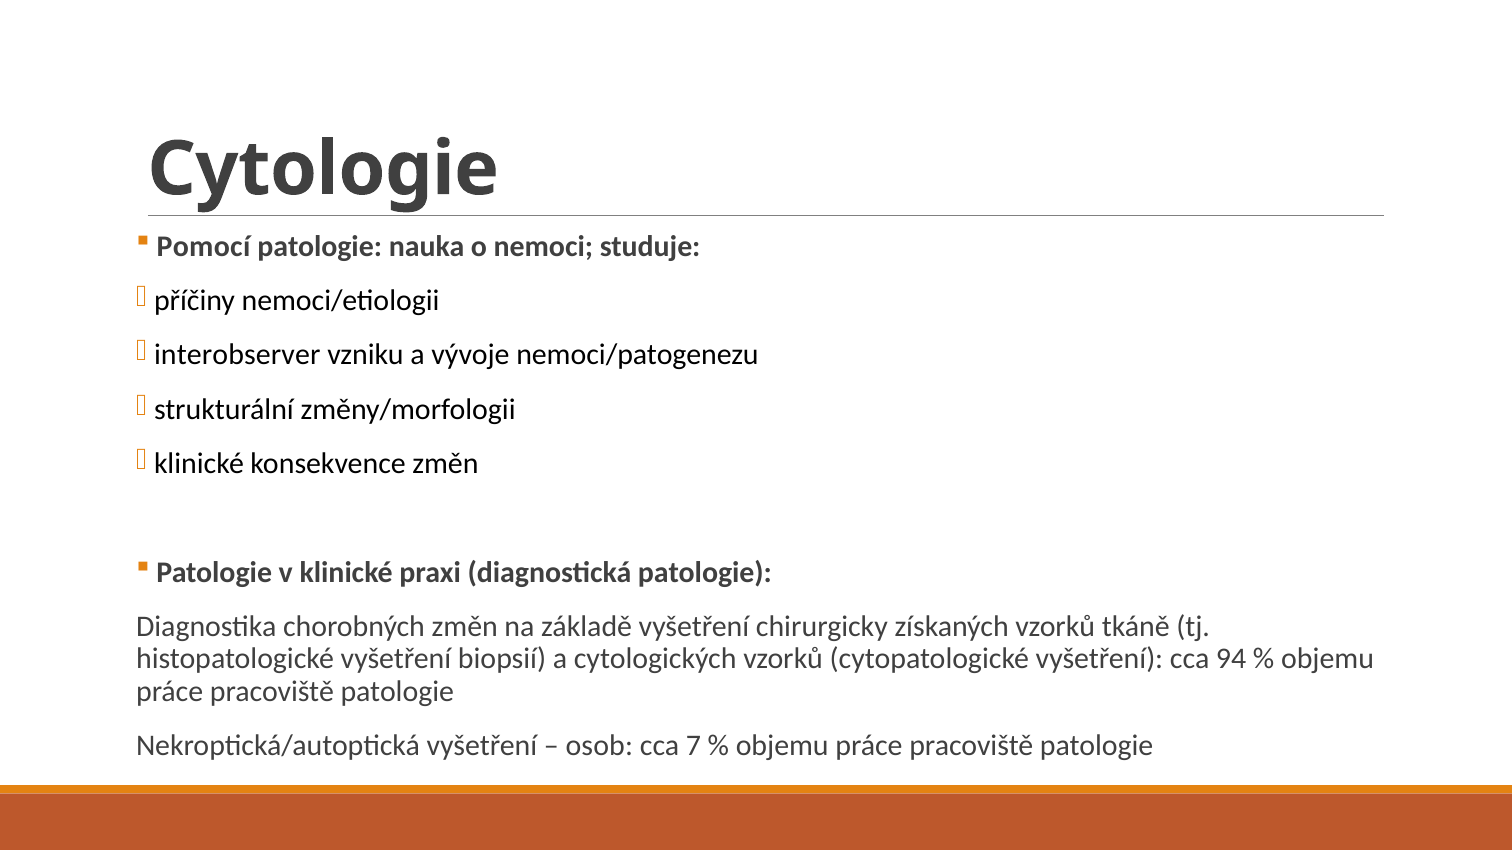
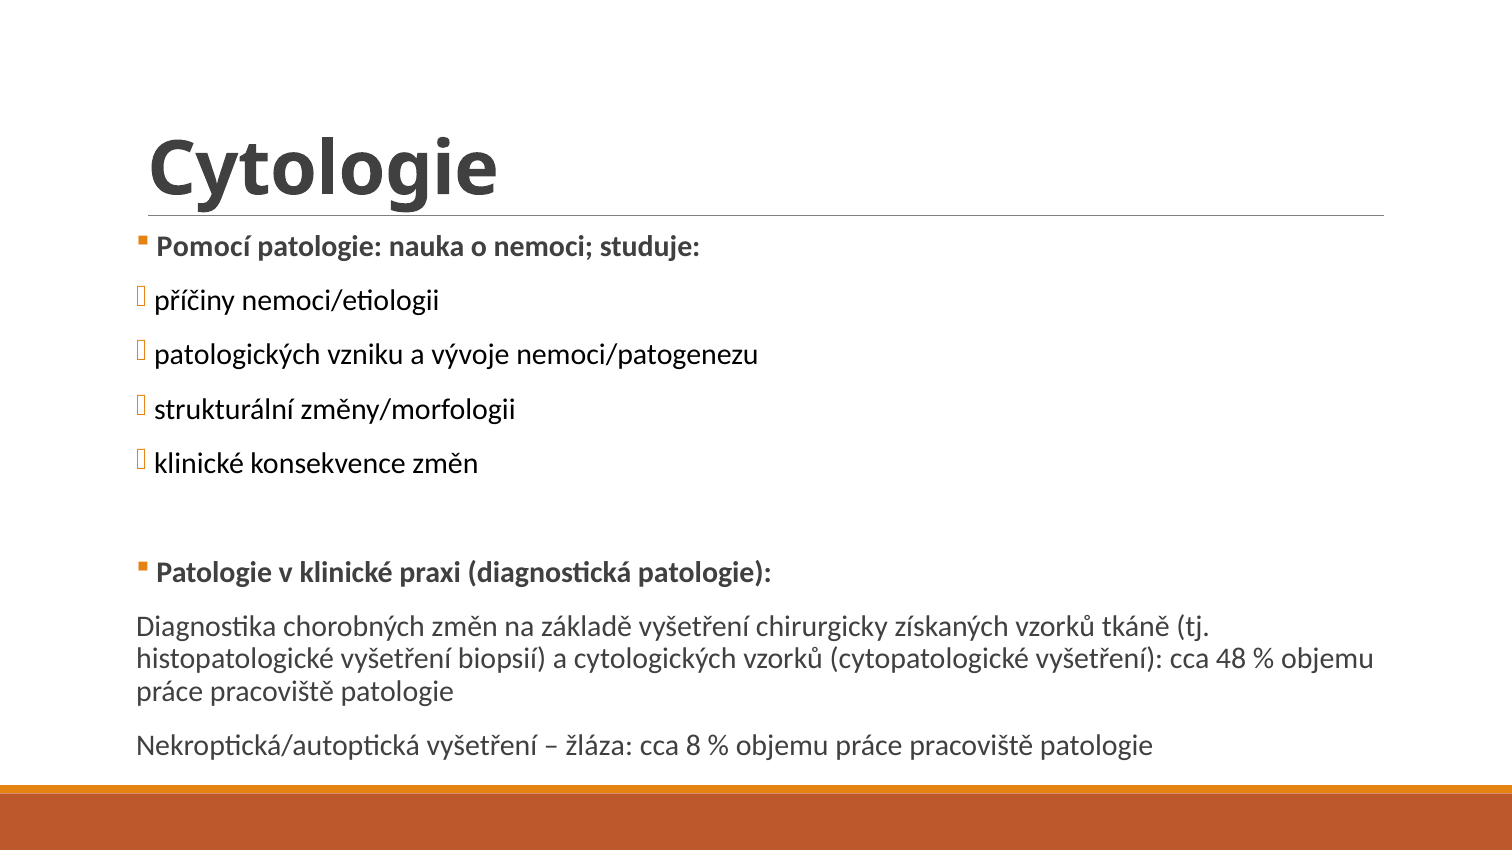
interobserver: interobserver -> patologických
94: 94 -> 48
osob: osob -> žláza
7: 7 -> 8
